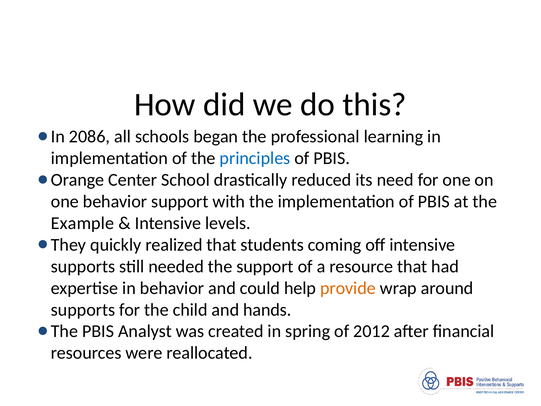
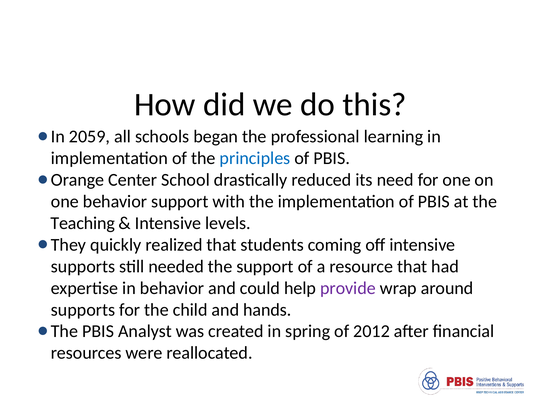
2086: 2086 -> 2059
Example: Example -> Teaching
provide colour: orange -> purple
